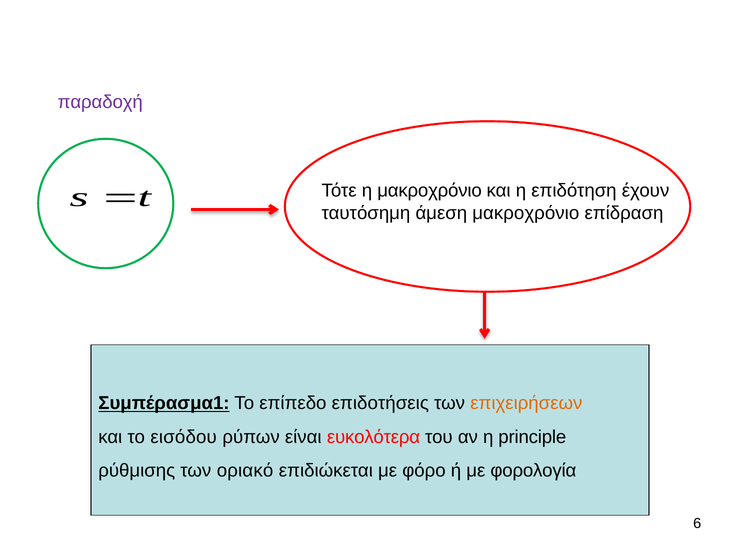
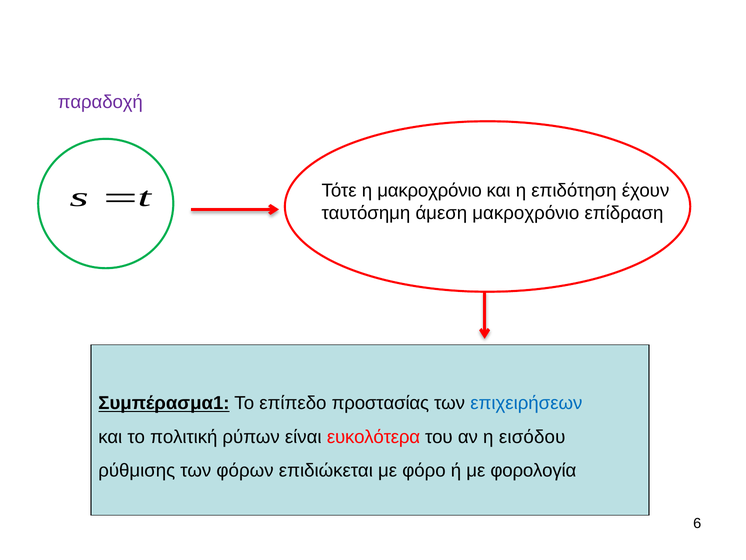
επιδοτήσεις: επιδοτήσεις -> προστασίας
επιχειρήσεων colour: orange -> blue
εισόδου: εισόδου -> πολιτική
principle: principle -> εισόδου
οριακό: οριακό -> φόρων
